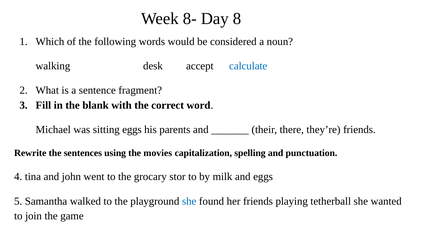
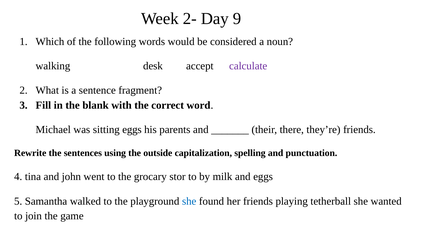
8-: 8- -> 2-
8: 8 -> 9
calculate colour: blue -> purple
movies: movies -> outside
